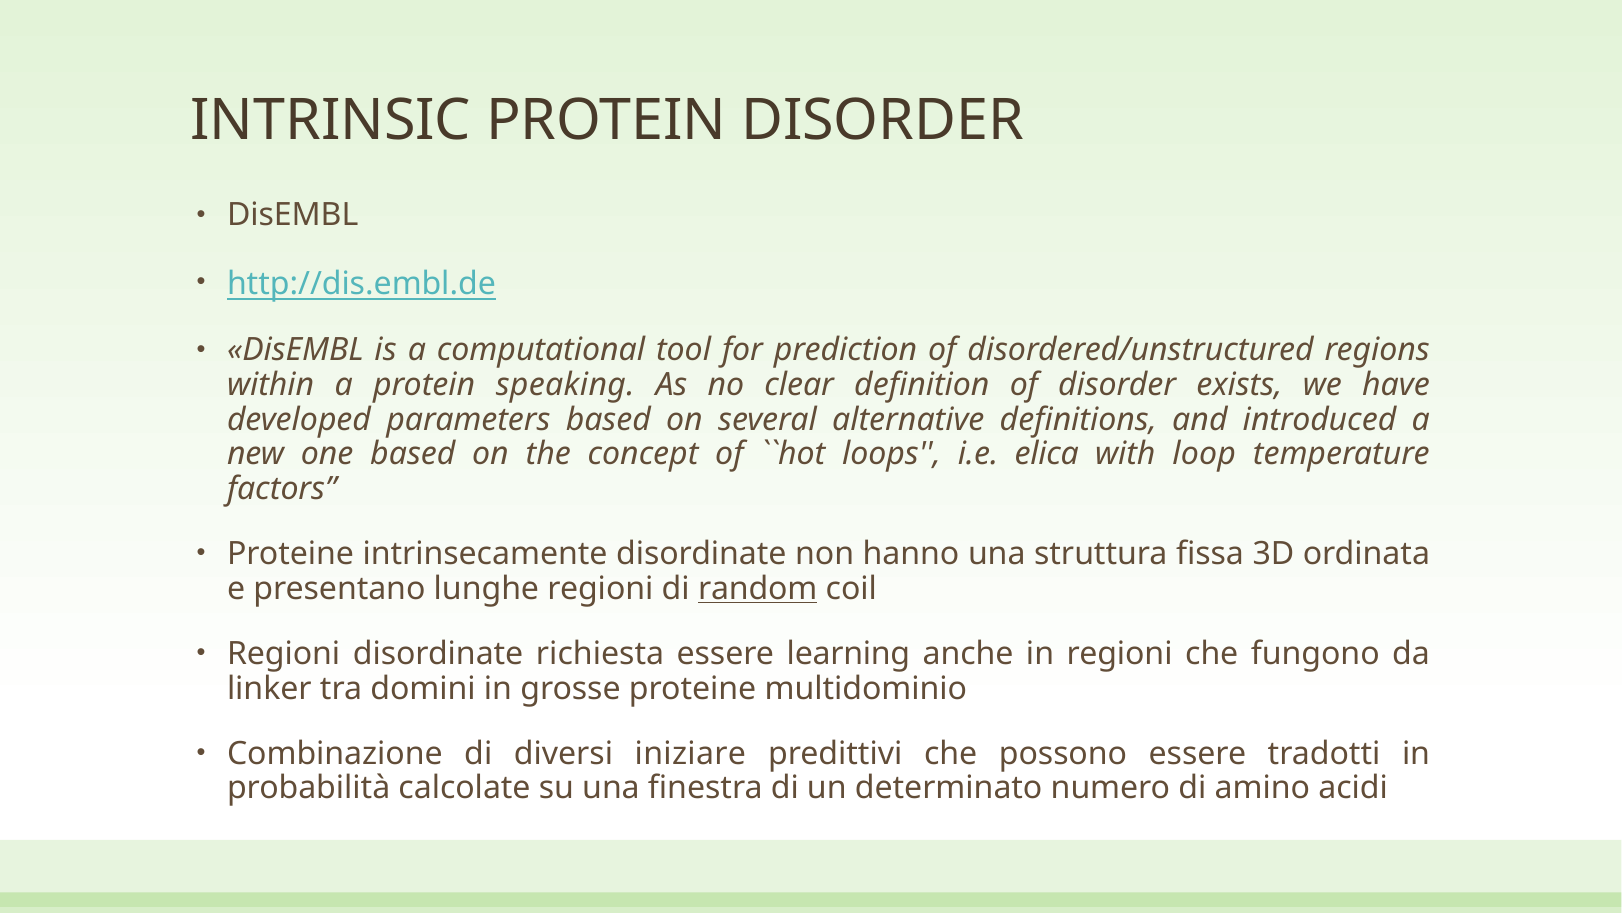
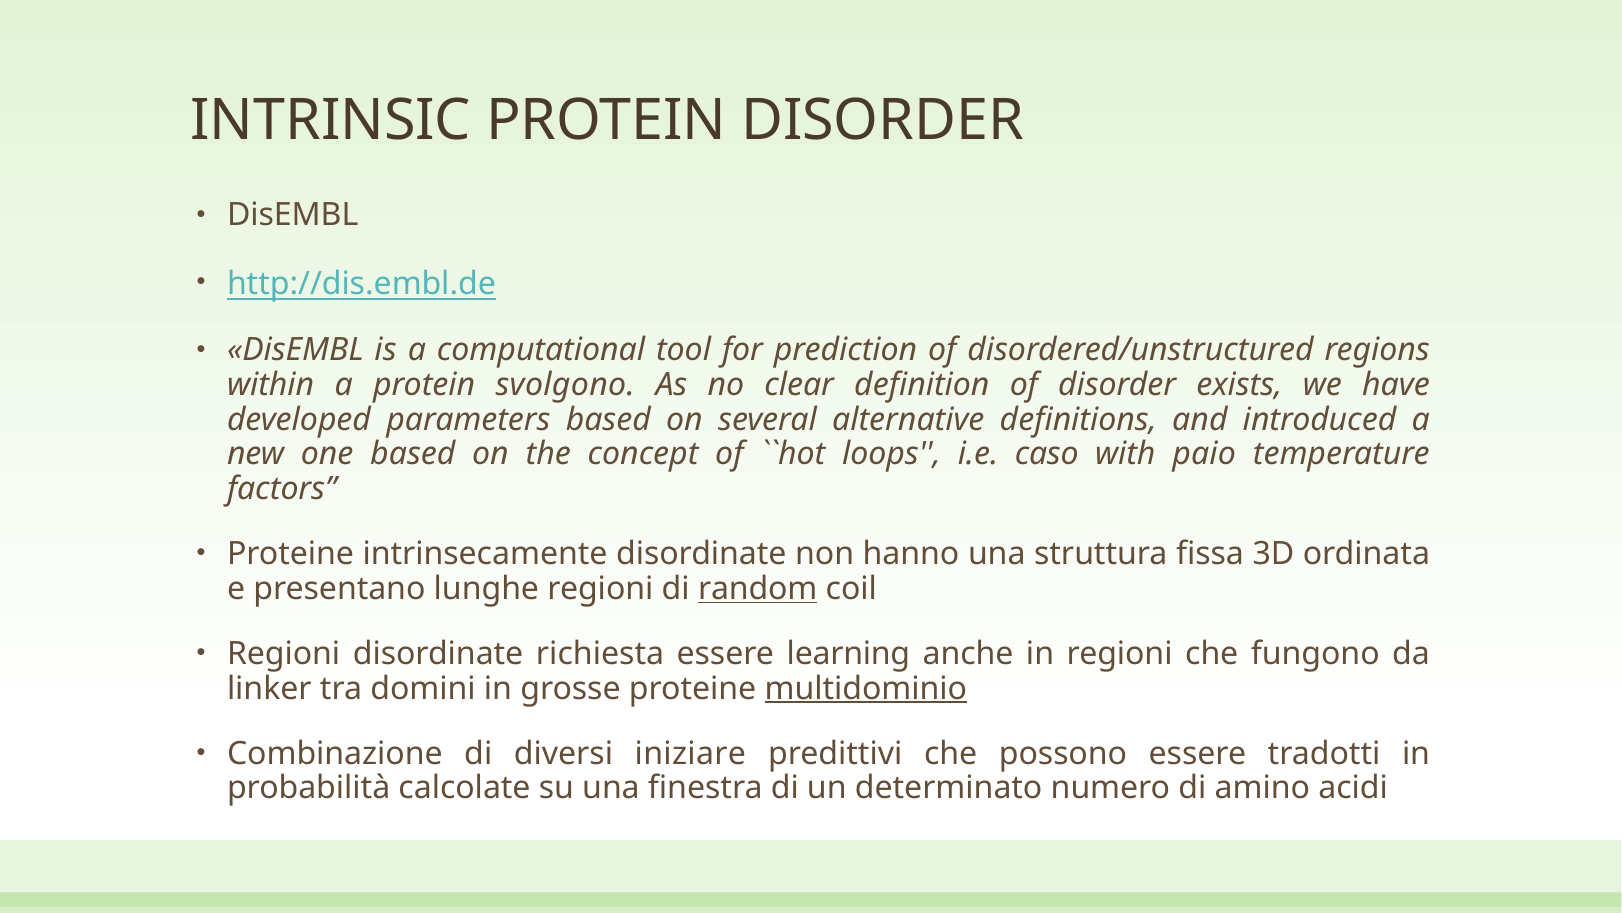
speaking: speaking -> svolgono
elica: elica -> caso
loop: loop -> paio
multidominio underline: none -> present
